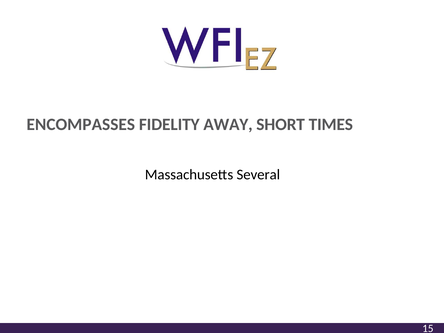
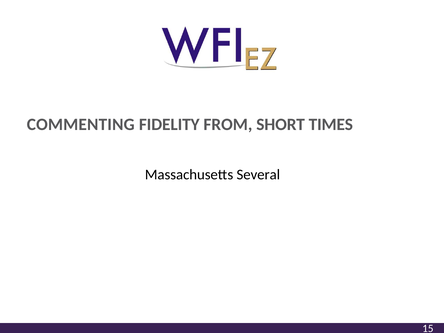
ENCOMPASSES: ENCOMPASSES -> COMMENTING
AWAY: AWAY -> FROM
